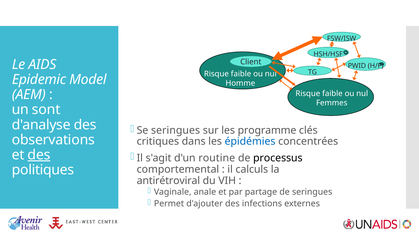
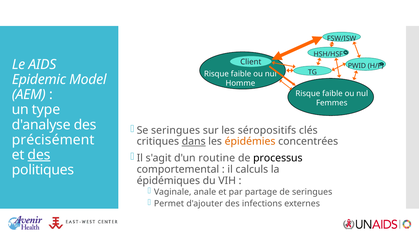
sont: sont -> type
programme: programme -> séropositifs
observations: observations -> précisément
dans underline: none -> present
épidémies colour: blue -> orange
antirétroviral: antirétroviral -> épidémiques
